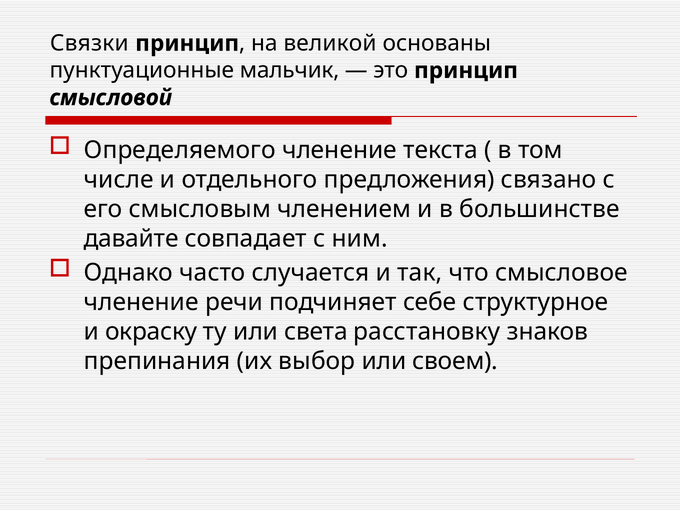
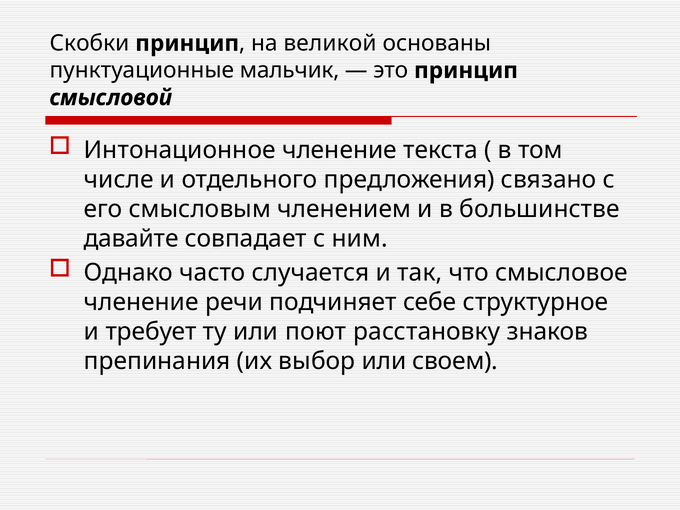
Связки: Связки -> Скобки
Определяемого: Определяемого -> Интонационное
окраску: окраску -> требует
света: света -> поют
